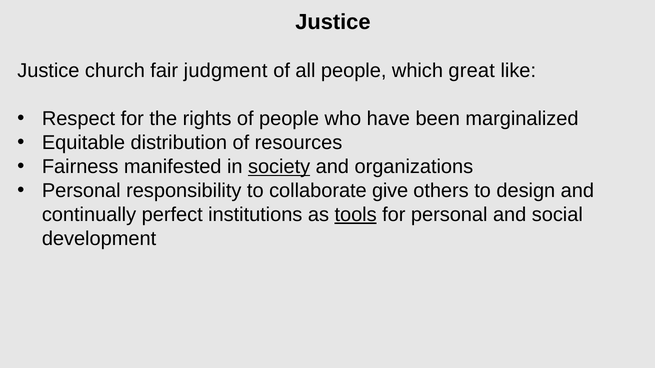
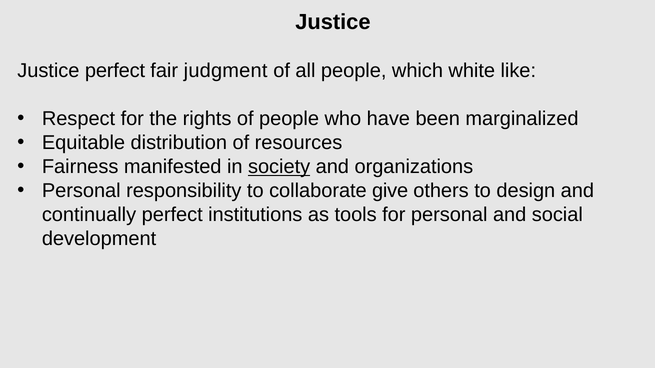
Justice church: church -> perfect
great: great -> white
tools underline: present -> none
